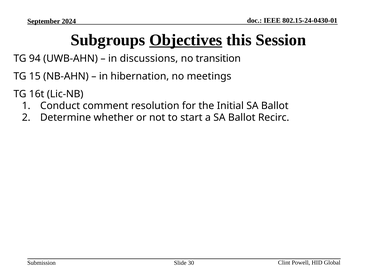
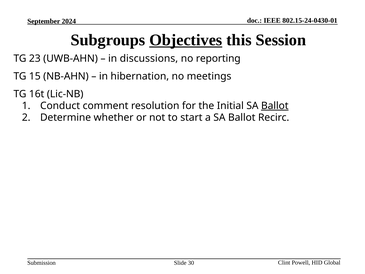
94: 94 -> 23
transition: transition -> reporting
Ballot at (275, 106) underline: none -> present
